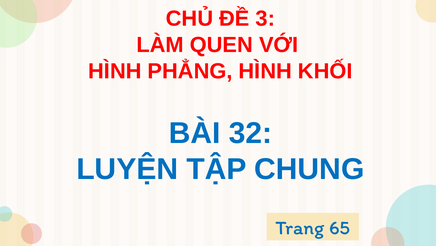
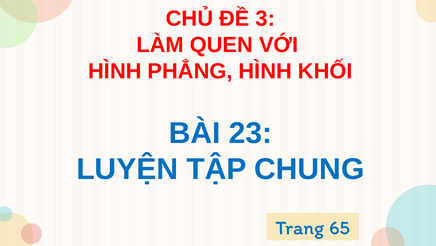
32: 32 -> 23
